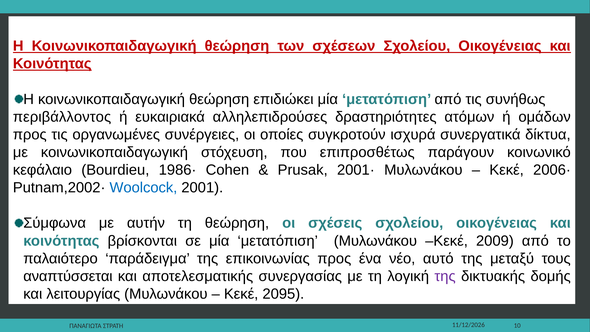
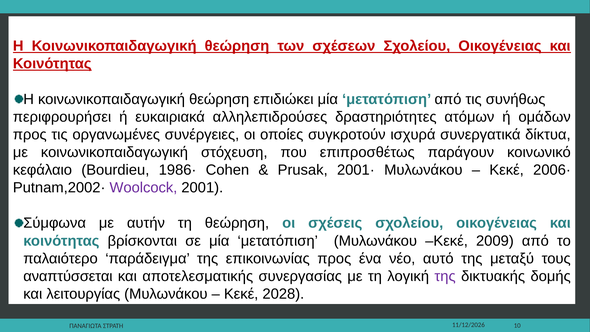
περιβάλλοντος: περιβάλλοντος -> περιφρουρήσει
Woolcock colour: blue -> purple
2095: 2095 -> 2028
